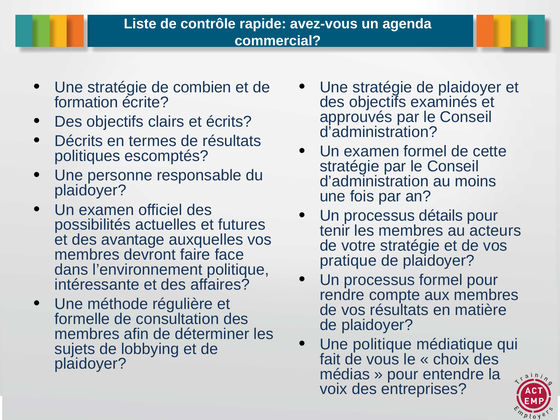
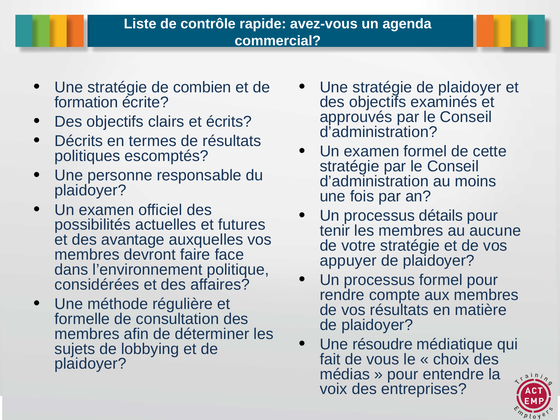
acteurs: acteurs -> aucune
pratique: pratique -> appuyer
intéressante: intéressante -> considérées
Une politique: politique -> résoudre
